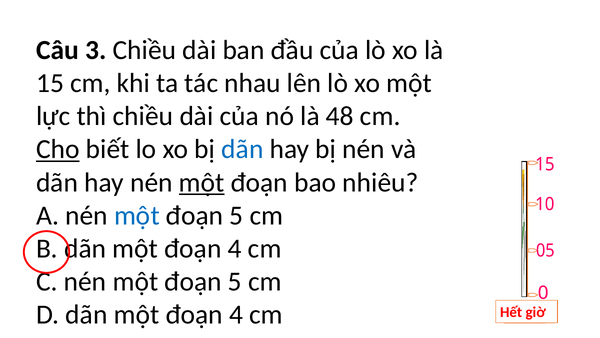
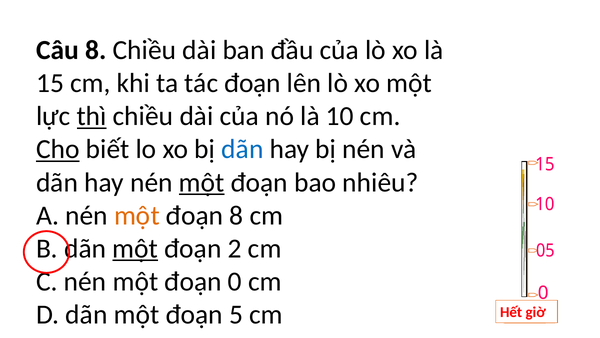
Câu 3: 3 -> 8
tác nhau: nhau -> đoạn
thì underline: none -> present
48: 48 -> 10
một at (137, 215) colour: blue -> orange
5 at (236, 215): 5 -> 8
một at (135, 248) underline: none -> present
4 at (235, 248): 4 -> 2
5 at (235, 281): 5 -> 0
4 at (236, 314): 4 -> 5
